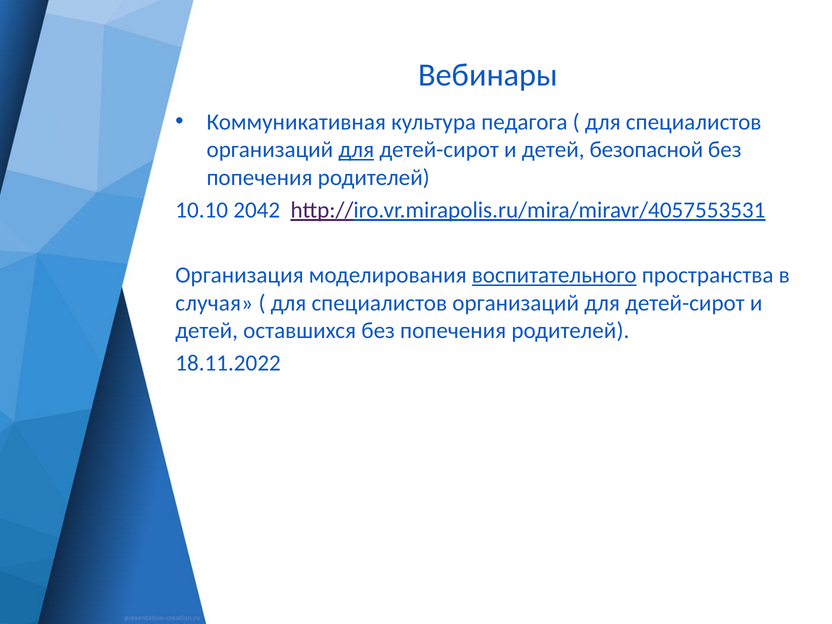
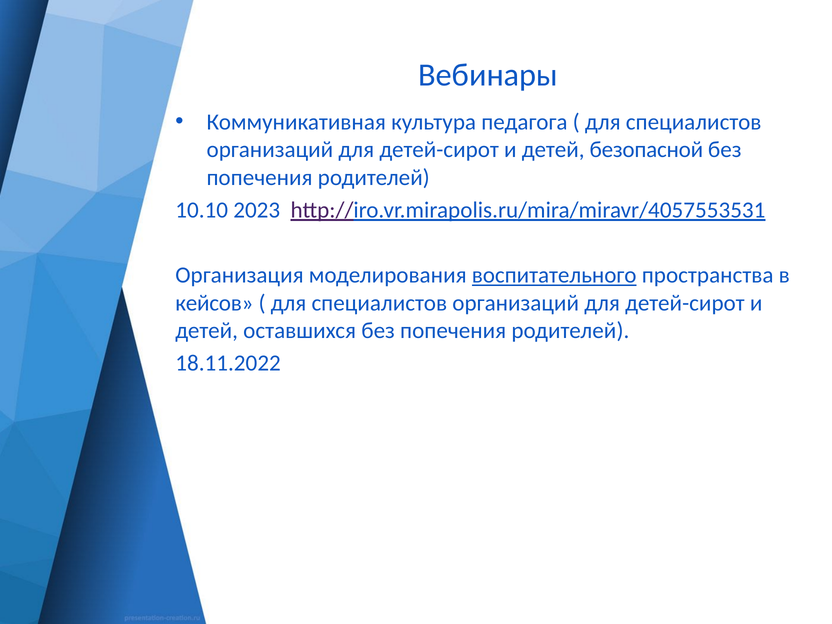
для at (356, 150) underline: present -> none
2042: 2042 -> 2023
случая: случая -> кейсов
